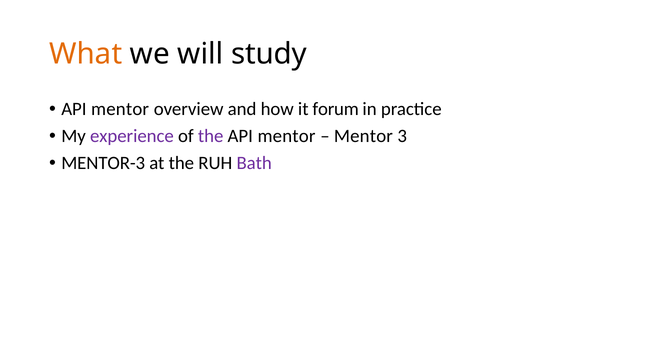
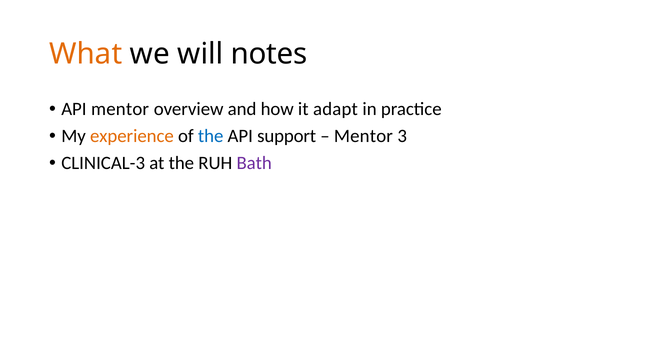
study: study -> notes
forum: forum -> adapt
experience colour: purple -> orange
the at (211, 136) colour: purple -> blue
mentor at (286, 136): mentor -> support
MENTOR-3: MENTOR-3 -> CLINICAL-3
